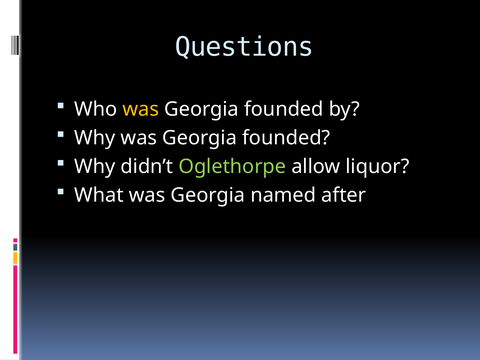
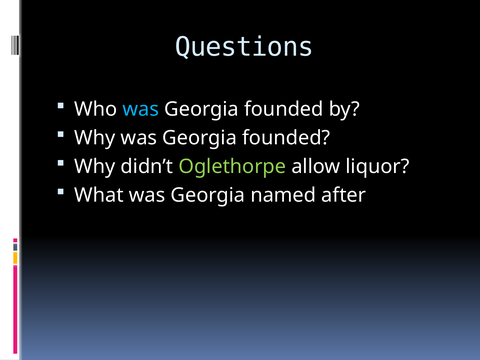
was at (141, 109) colour: yellow -> light blue
